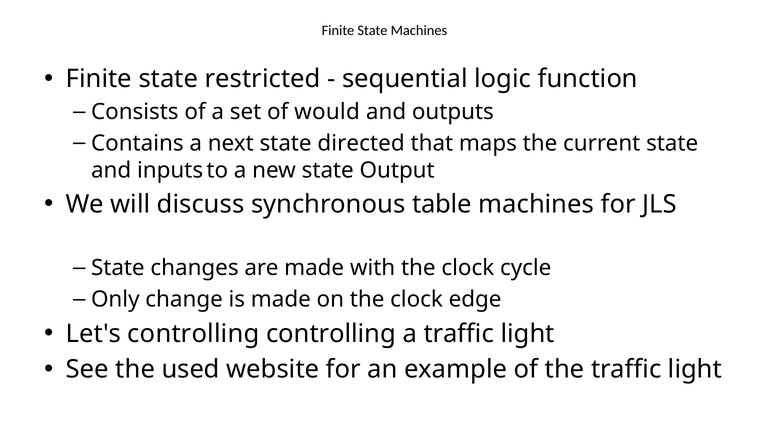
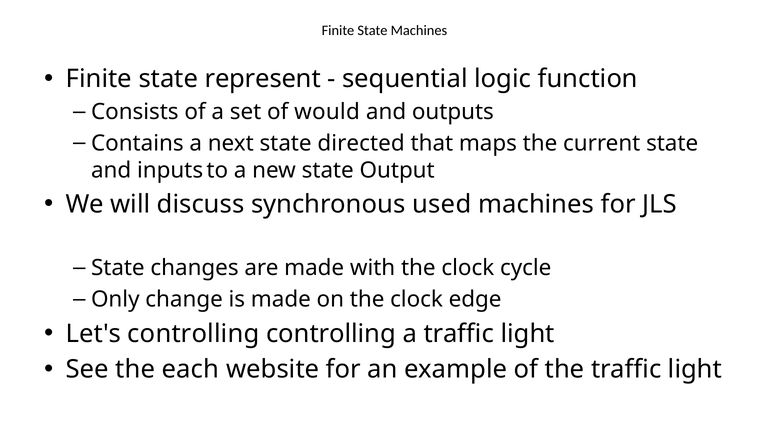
restricted: restricted -> represent
table: table -> used
used: used -> each
